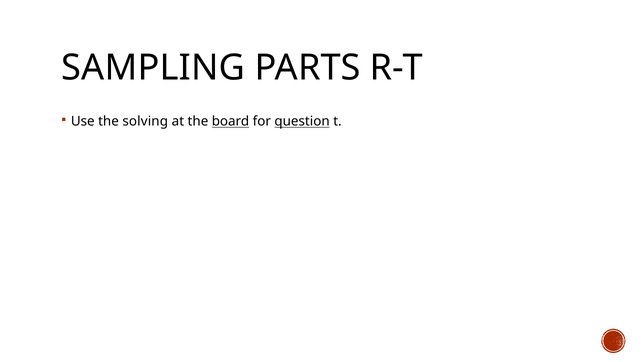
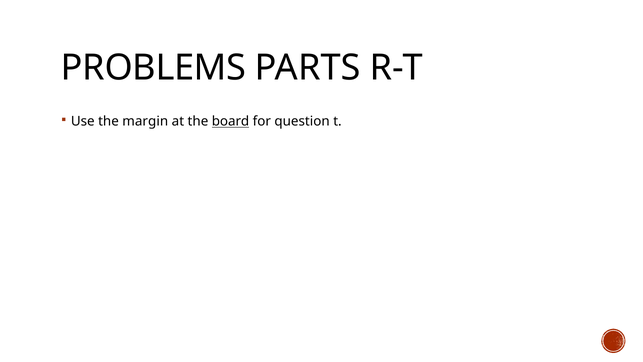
SAMPLING: SAMPLING -> PROBLEMS
solving: solving -> margin
question underline: present -> none
